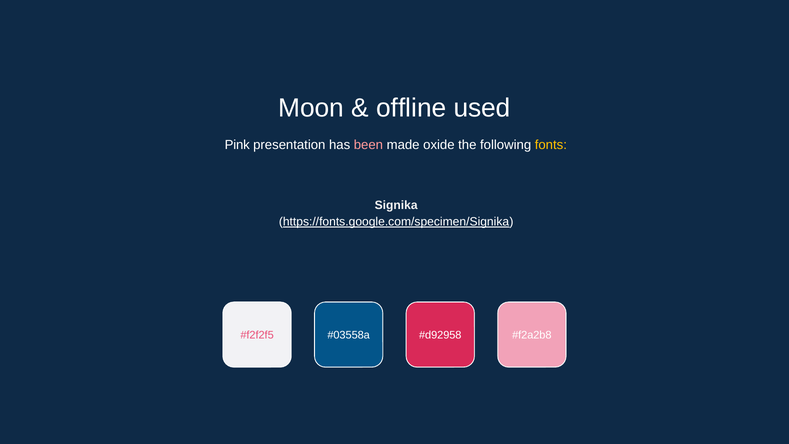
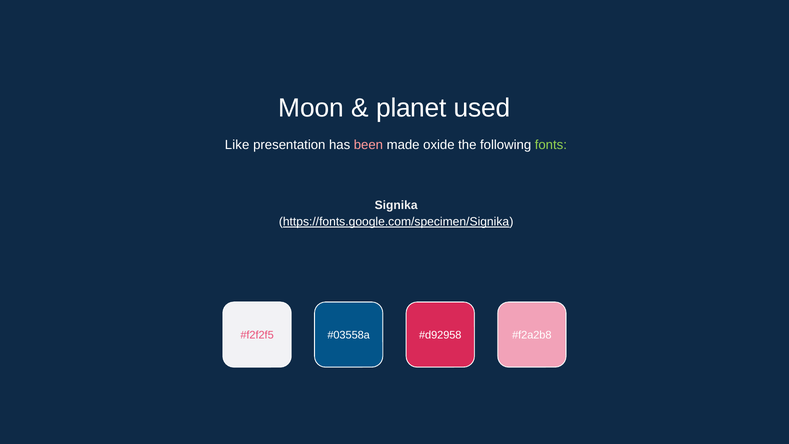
offline: offline -> planet
Pink: Pink -> Like
fonts colour: yellow -> light green
